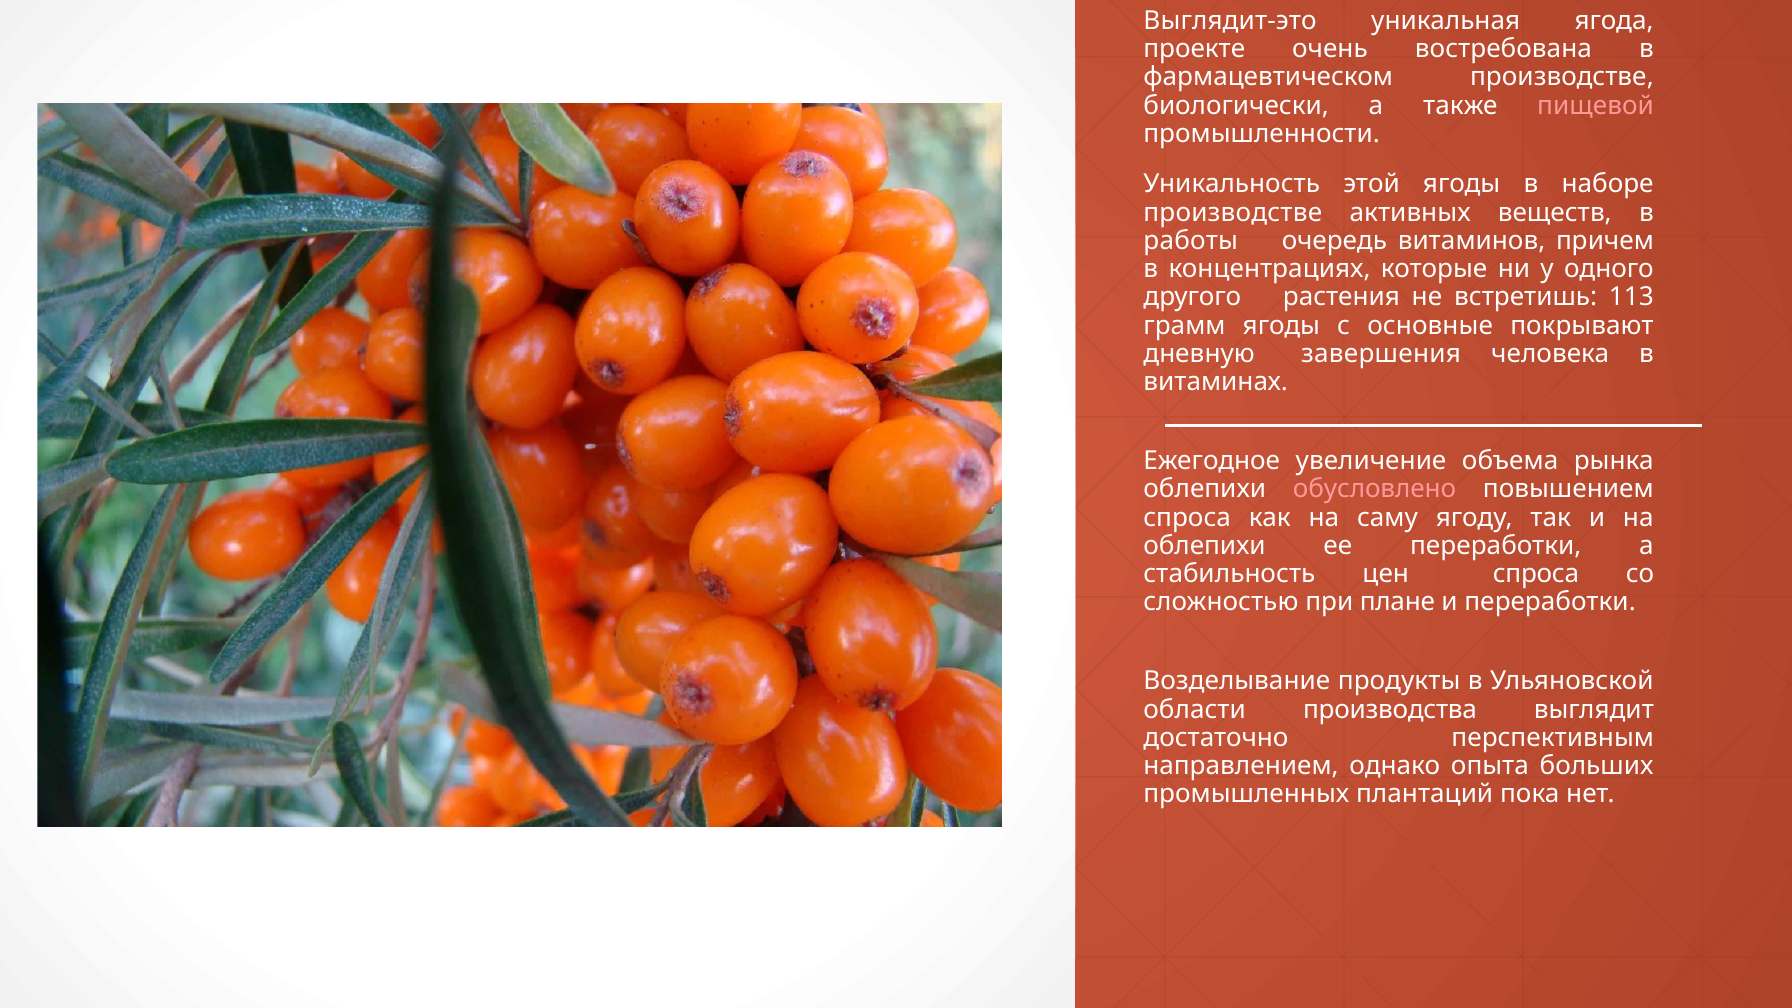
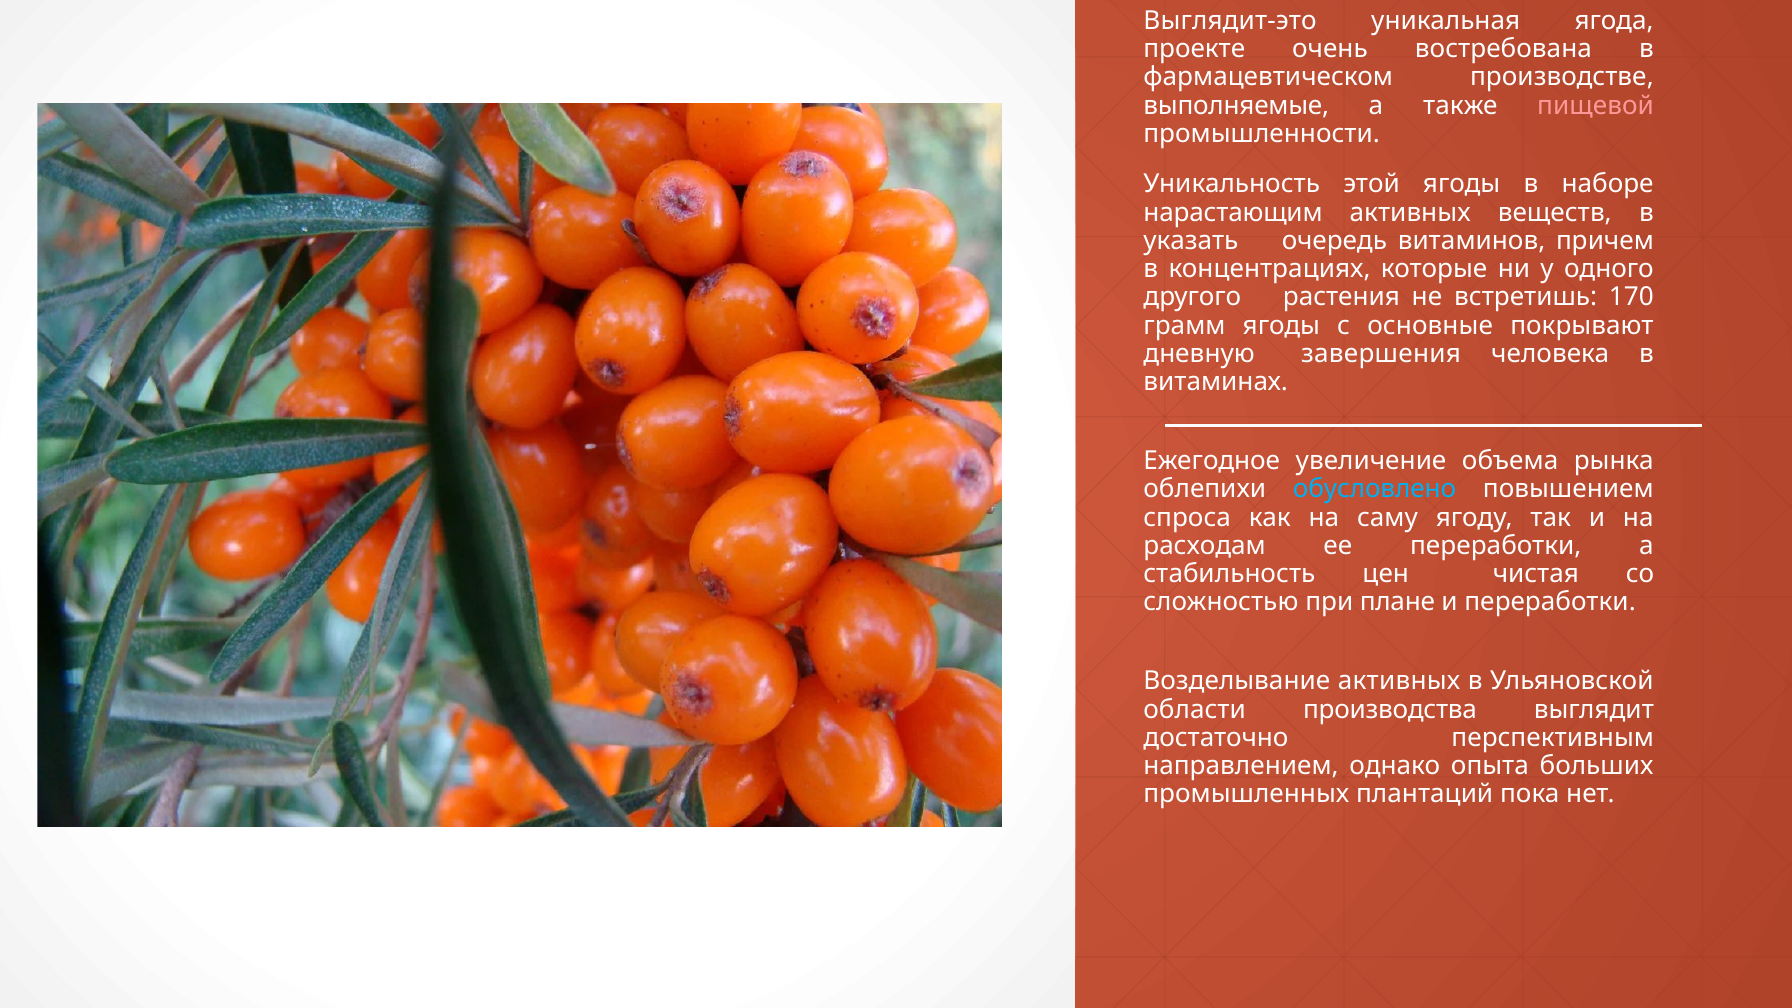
биологически: биологически -> выполняемые
производстве at (1233, 213): производстве -> нарастающим
работы: работы -> указать
113: 113 -> 170
обусловлено colour: pink -> light blue
облепихи at (1205, 546): облепихи -> расходам
цен спроса: спроса -> чистая
Возделывание продукты: продукты -> активных
